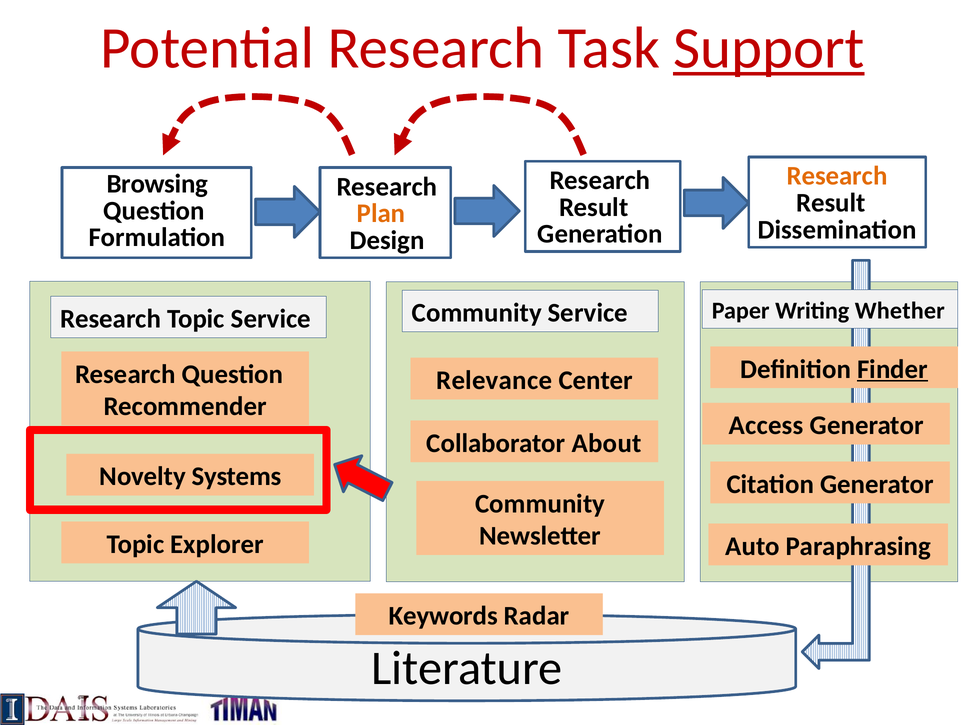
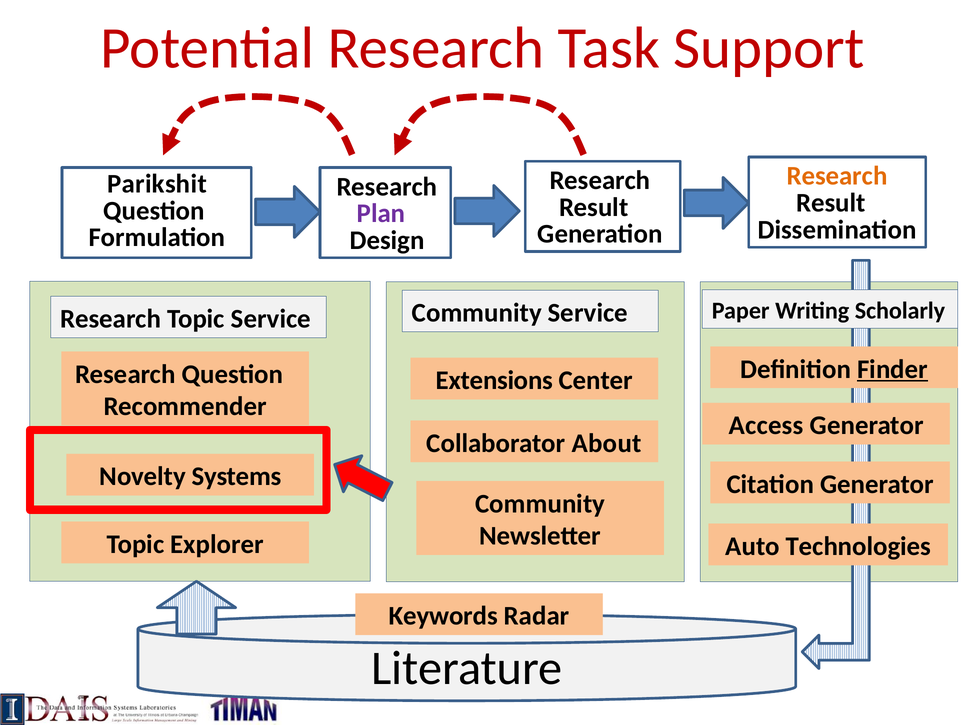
Support underline: present -> none
Browsing: Browsing -> Parikshit
Plan colour: orange -> purple
Whether: Whether -> Scholarly
Relevance: Relevance -> Extensions
Paraphrasing: Paraphrasing -> Technologies
